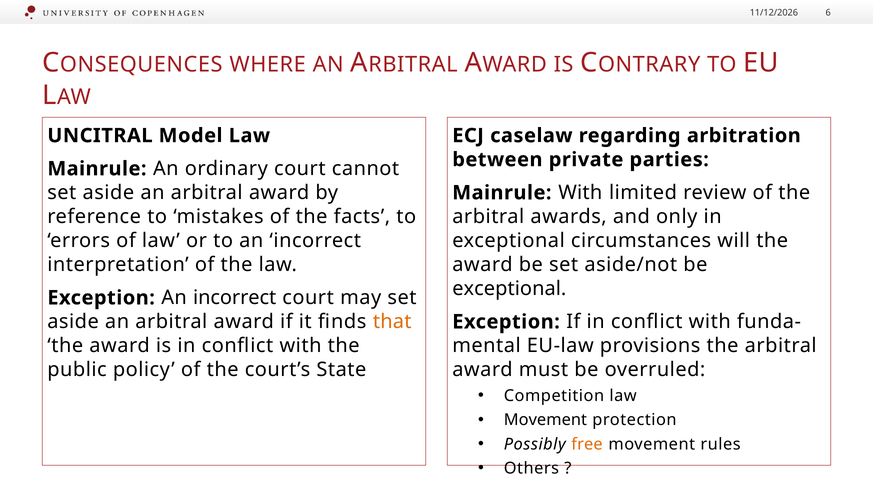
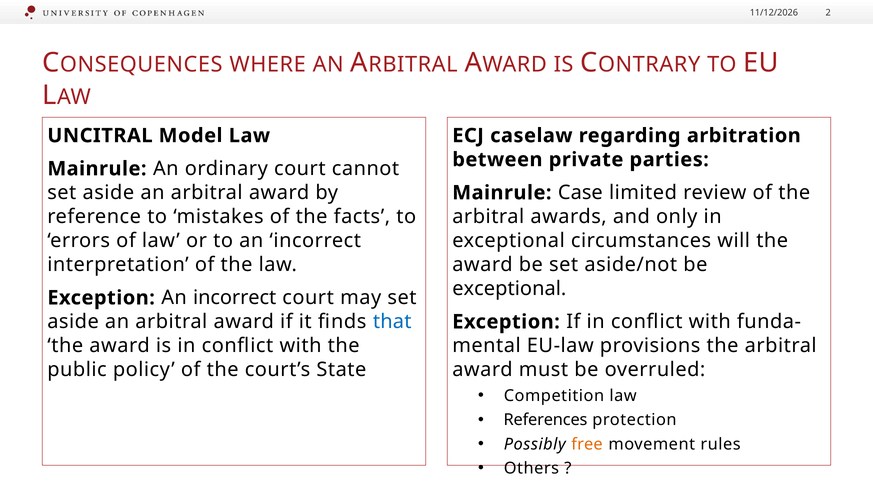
6: 6 -> 2
Mainrule With: With -> Case
that colour: orange -> blue
Movement at (545, 420): Movement -> References
